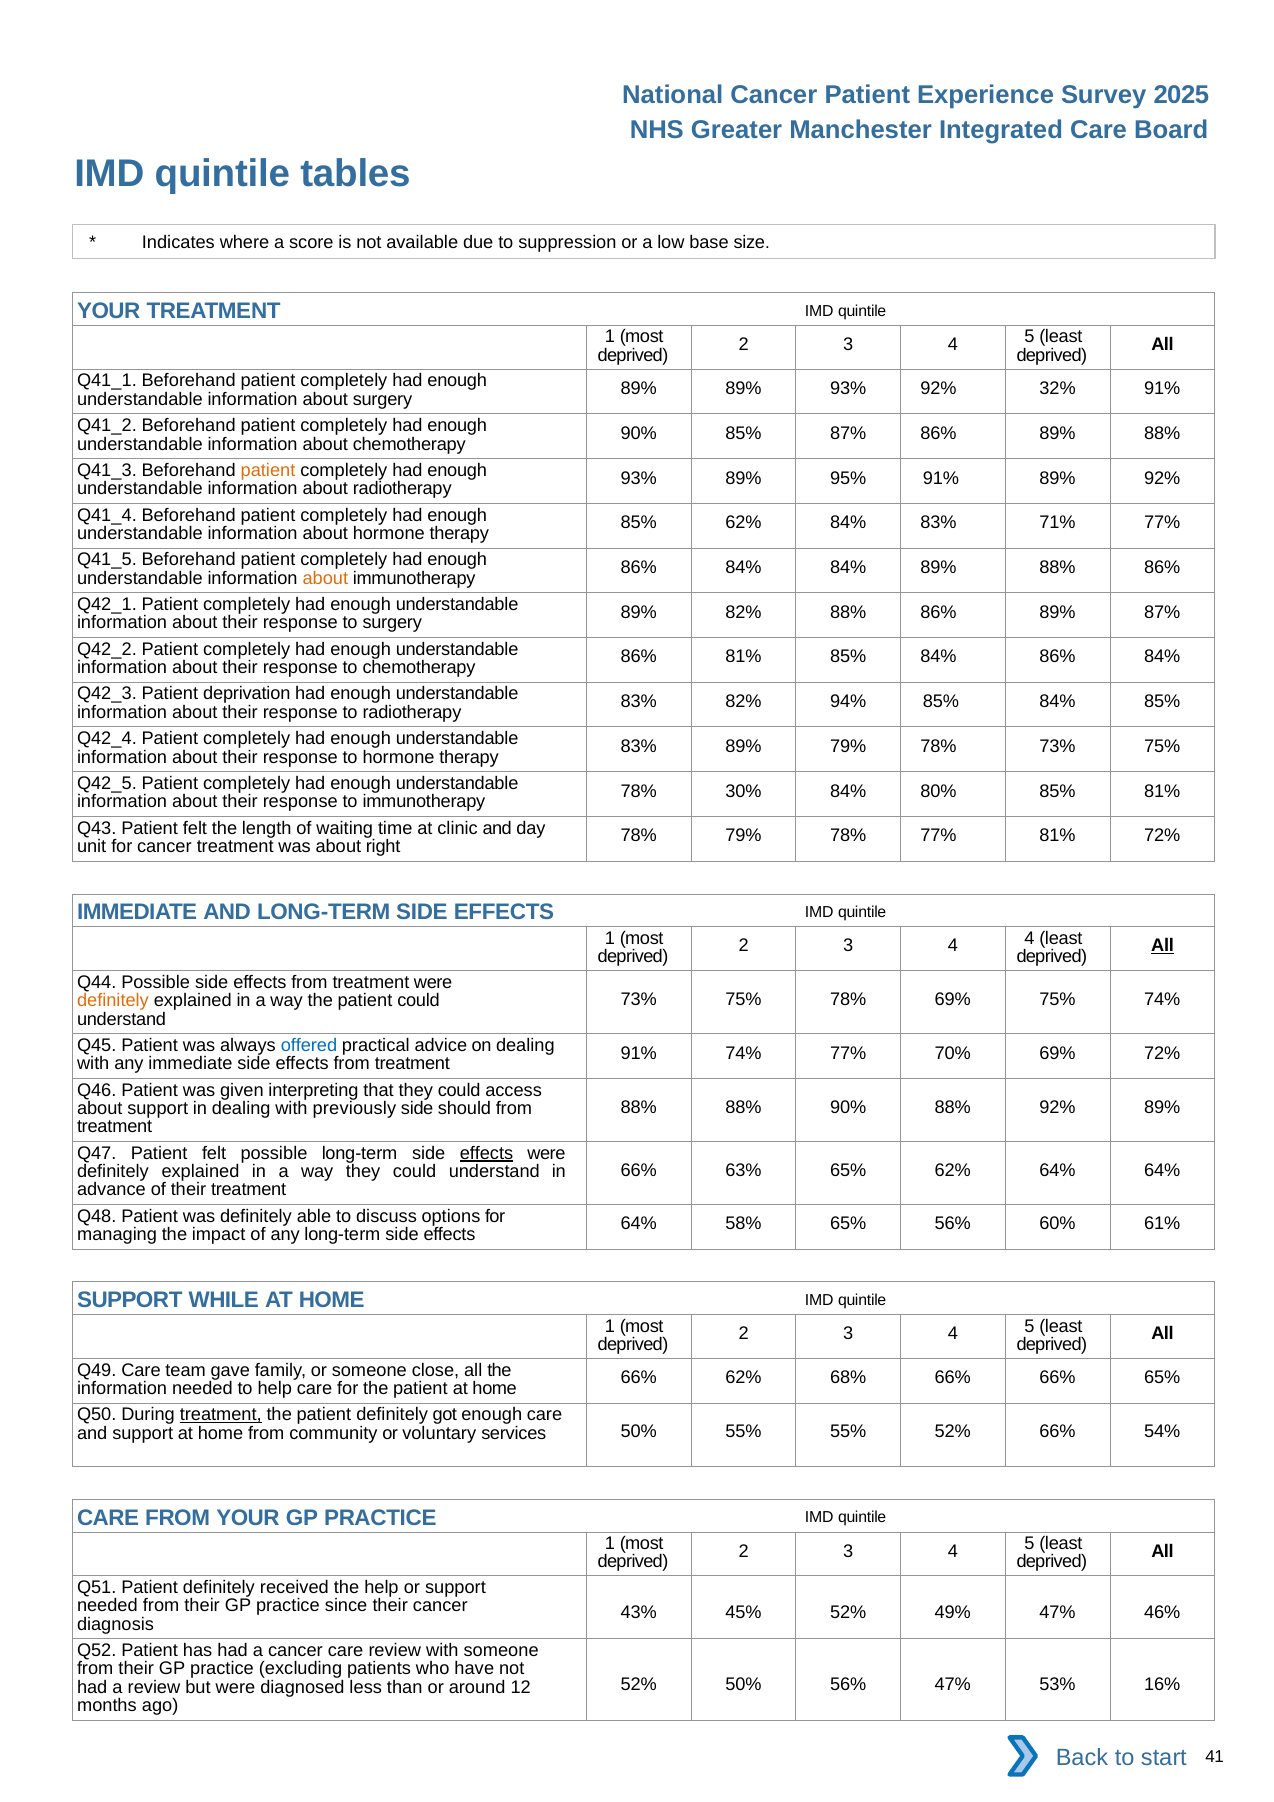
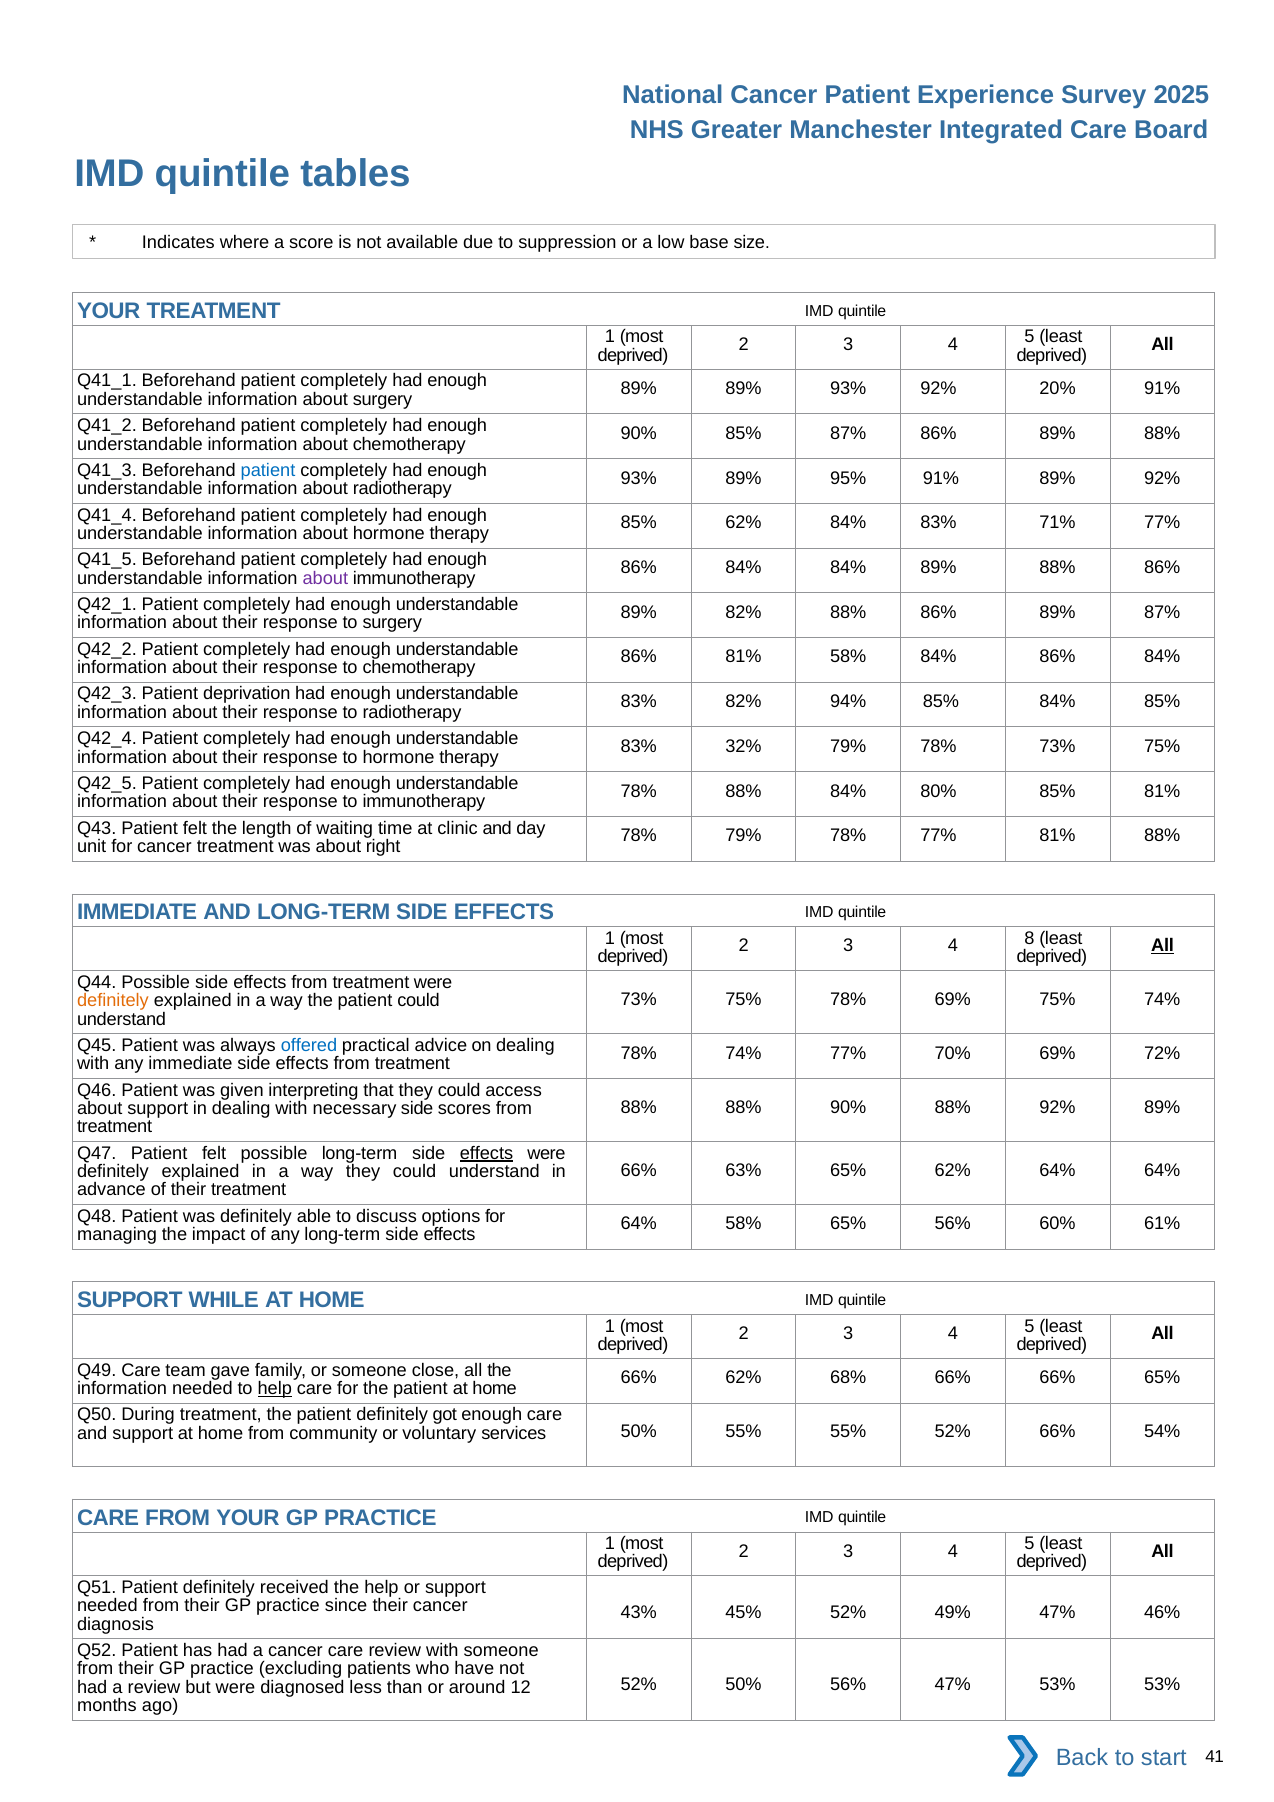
32%: 32% -> 20%
patient at (268, 471) colour: orange -> blue
about at (325, 578) colour: orange -> purple
81% 85%: 85% -> 58%
83% 89%: 89% -> 32%
78% 30%: 30% -> 88%
81% 72%: 72% -> 88%
4 4: 4 -> 8
91% at (639, 1054): 91% -> 78%
previously: previously -> necessary
should: should -> scores
help at (275, 1389) underline: none -> present
treatment at (221, 1416) underline: present -> none
53% 16%: 16% -> 53%
